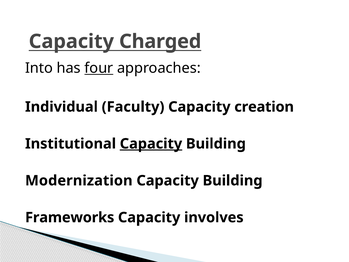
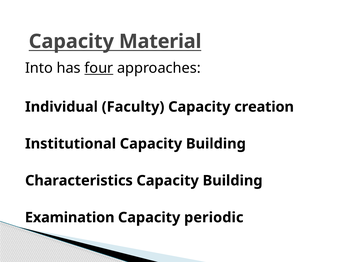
Charged: Charged -> Material
Capacity at (151, 144) underline: present -> none
Modernization: Modernization -> Characteristics
Frameworks: Frameworks -> Examination
involves: involves -> periodic
